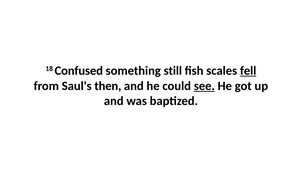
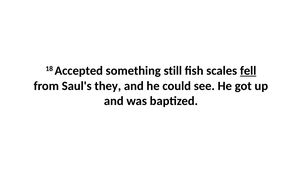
Confused: Confused -> Accepted
then: then -> they
see underline: present -> none
